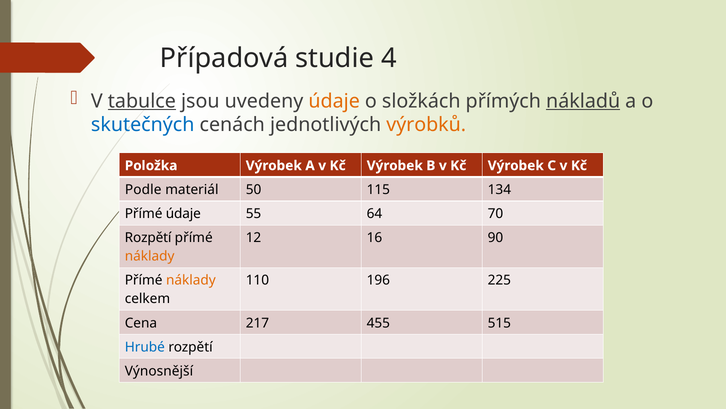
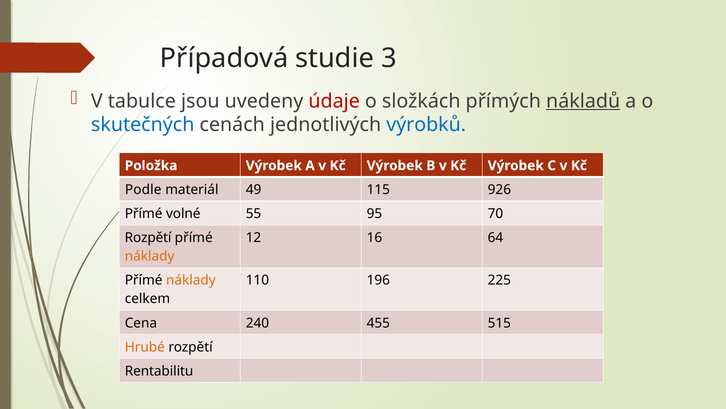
4: 4 -> 3
tabulce underline: present -> none
údaje at (334, 101) colour: orange -> red
výrobků colour: orange -> blue
50: 50 -> 49
134: 134 -> 926
Přímé údaje: údaje -> volné
64: 64 -> 95
90: 90 -> 64
217: 217 -> 240
Hrubé colour: blue -> orange
Výnosnější: Výnosnější -> Rentabilitu
